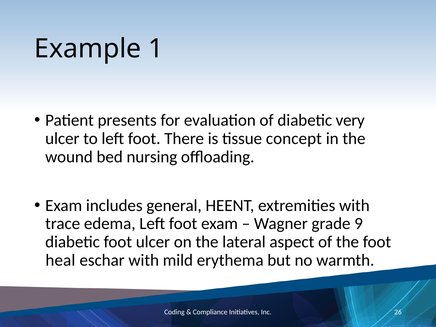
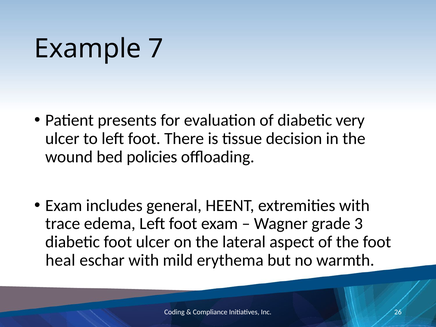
1: 1 -> 7
concept: concept -> decision
nursing: nursing -> policies
9: 9 -> 3
